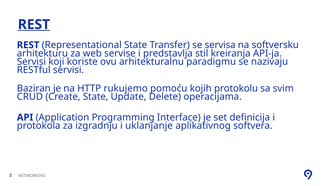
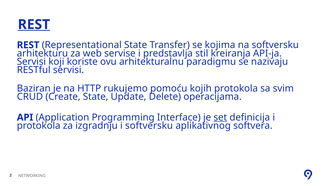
servisa: servisa -> kojima
kojih protokolu: protokolu -> protokola
set underline: none -> present
i uklanjanje: uklanjanje -> softversku
